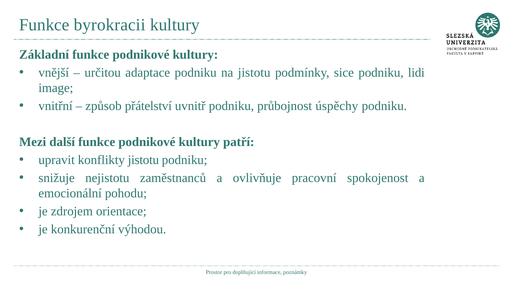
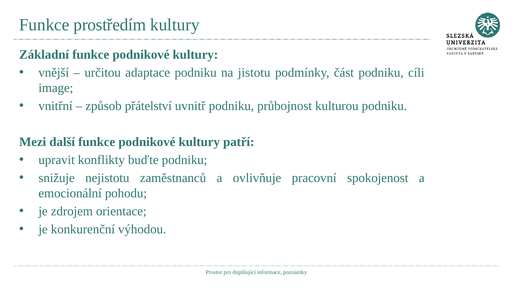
byrokracii: byrokracii -> prostředím
sice: sice -> část
lidi: lidi -> cíli
úspěchy: úspěchy -> kulturou
konflikty jistotu: jistotu -> buďte
